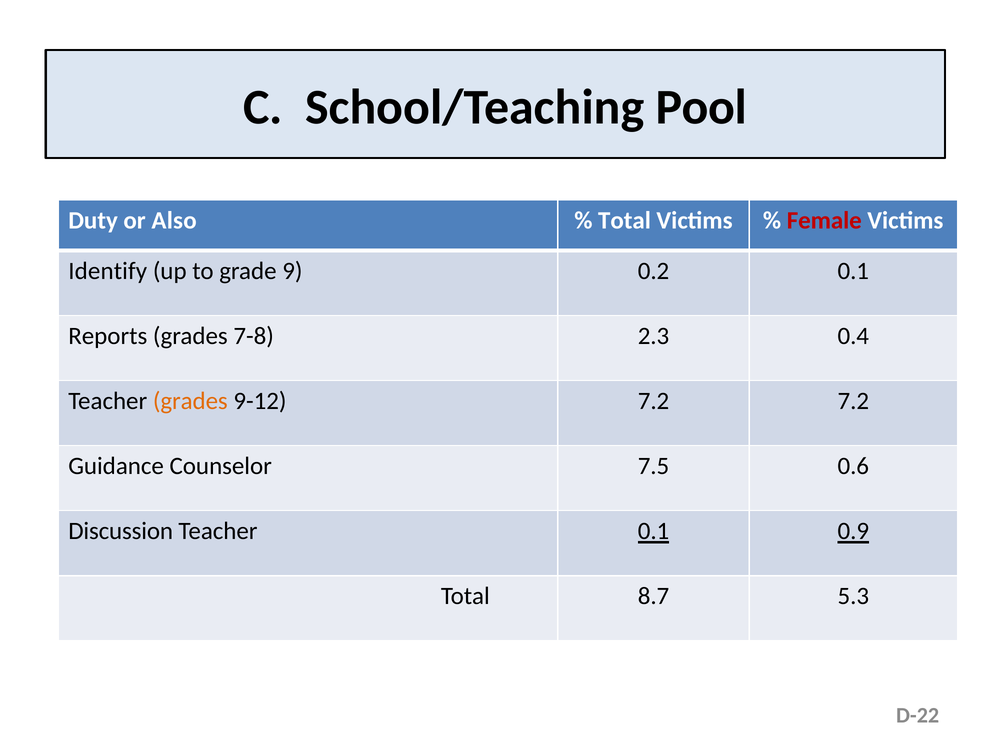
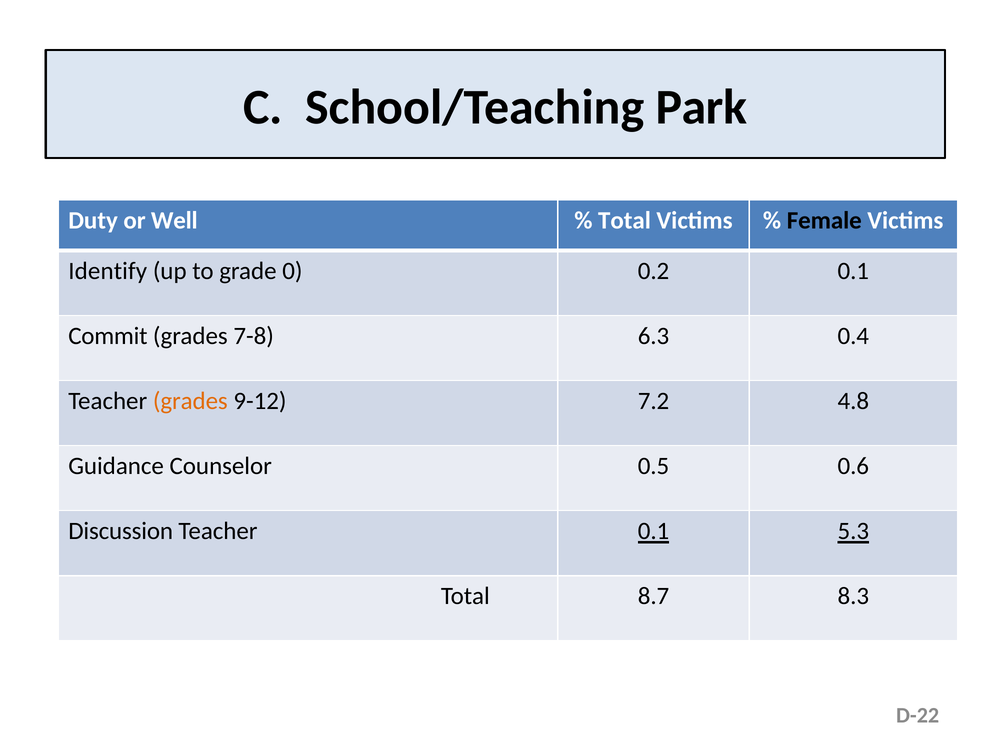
Pool: Pool -> Park
Also: Also -> Well
Female colour: red -> black
9: 9 -> 0
Reports: Reports -> Commit
2.3: 2.3 -> 6.3
7.2 7.2: 7.2 -> 4.8
7.5: 7.5 -> 0.5
0.9: 0.9 -> 5.3
5.3: 5.3 -> 8.3
